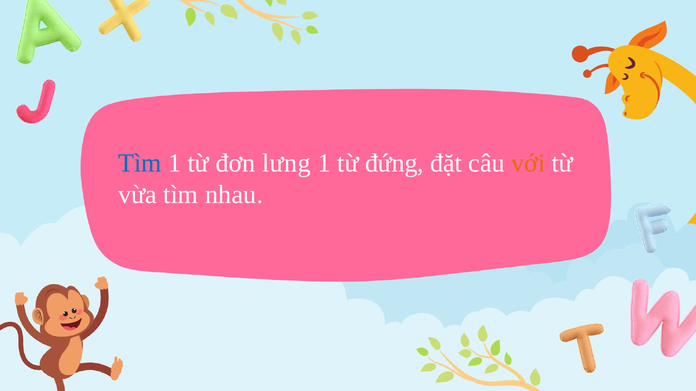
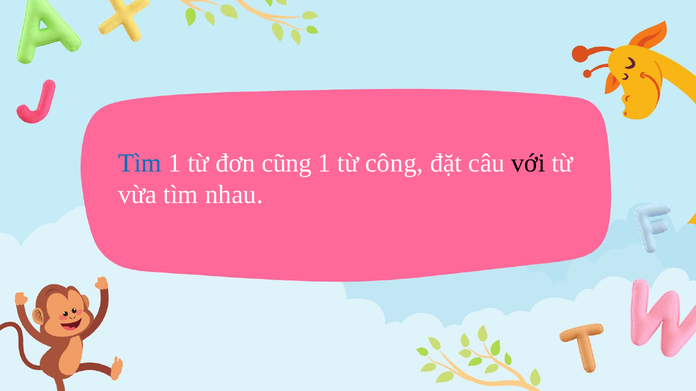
lưng: lưng -> cũng
đứng: đứng -> công
với colour: orange -> black
